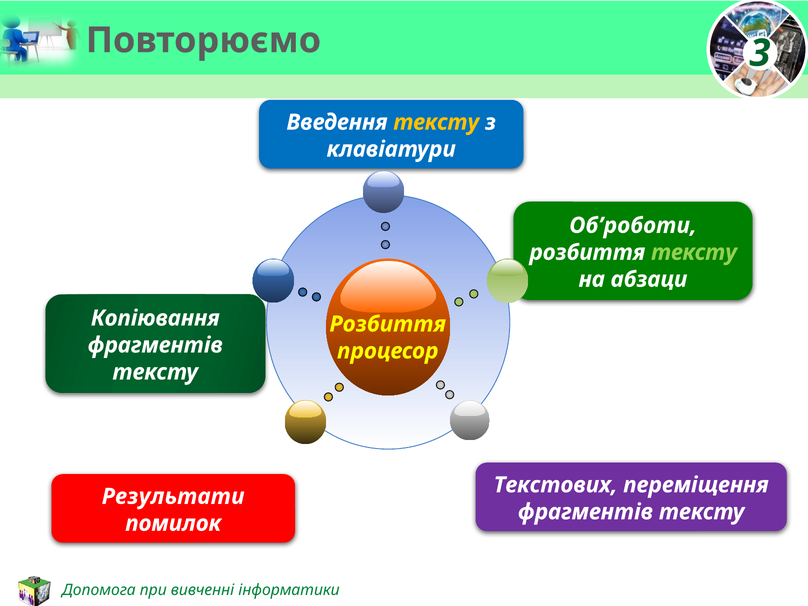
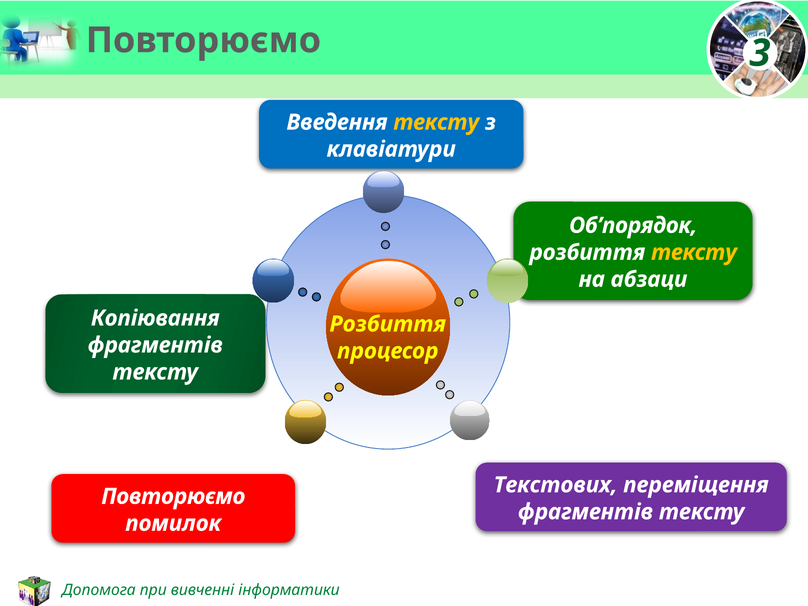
Об’роботи: Об’роботи -> Об’порядок
тексту at (694, 252) colour: light green -> yellow
Результати at (173, 496): Результати -> Повторюємо
